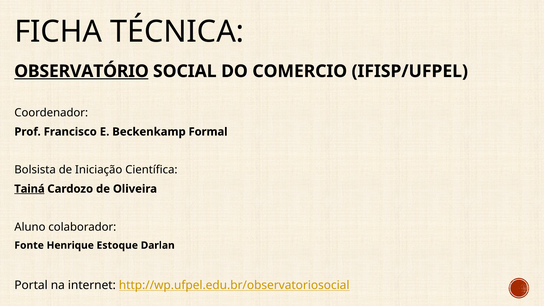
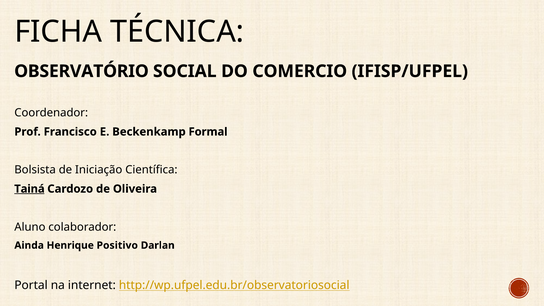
OBSERVATÓRIO underline: present -> none
Fonte: Fonte -> Ainda
Estoque: Estoque -> Positivo
